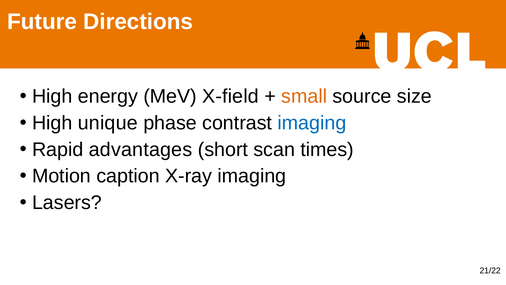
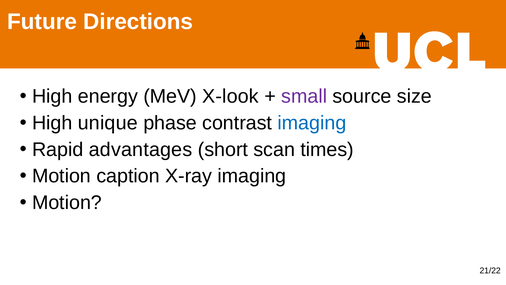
X-field: X-field -> X-look
small colour: orange -> purple
Lasers at (67, 202): Lasers -> Motion
